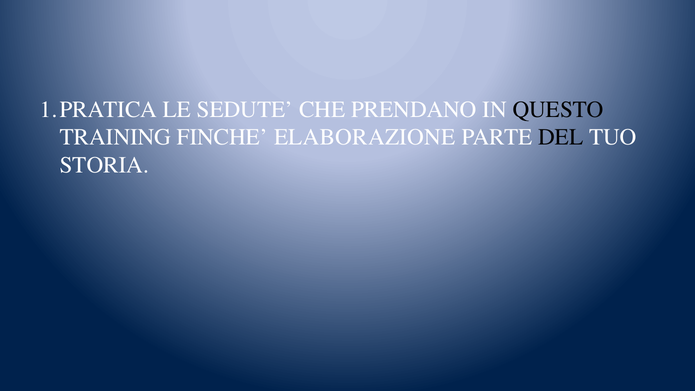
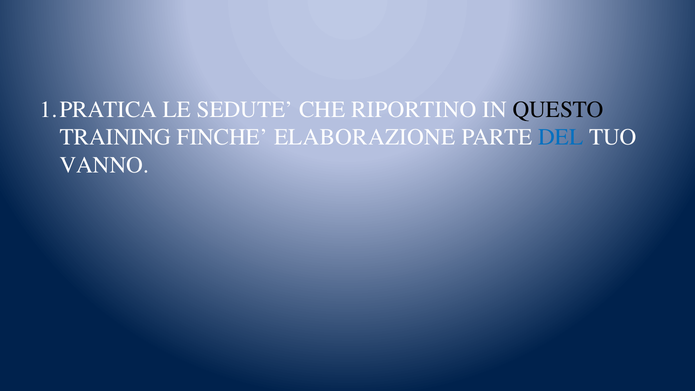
PRENDANO: PRENDANO -> RIPORTINO
DEL colour: black -> blue
STORIA: STORIA -> VANNO
